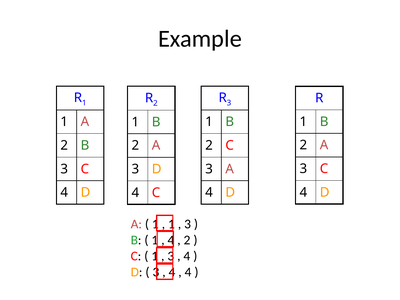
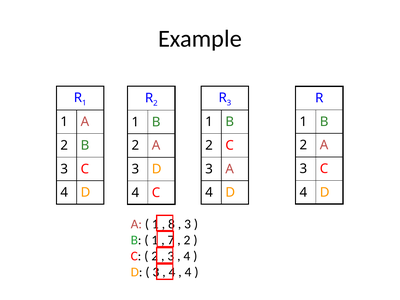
1 at (171, 224): 1 -> 8
4 at (171, 240): 4 -> 7
1 at (155, 256): 1 -> 2
